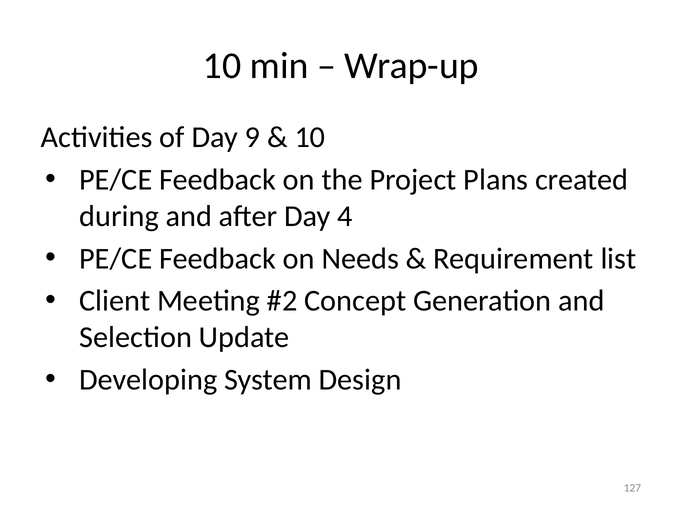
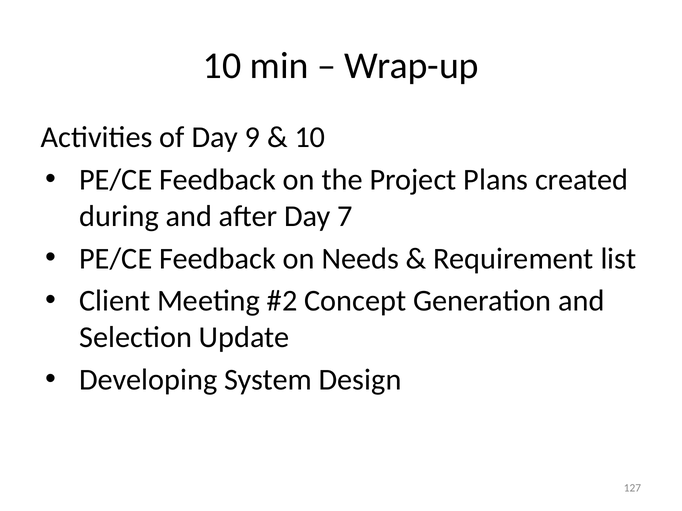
4: 4 -> 7
